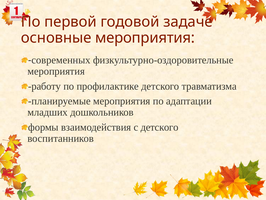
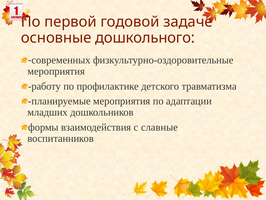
основные мероприятия: мероприятия -> дошкольного
с детского: детского -> славные
